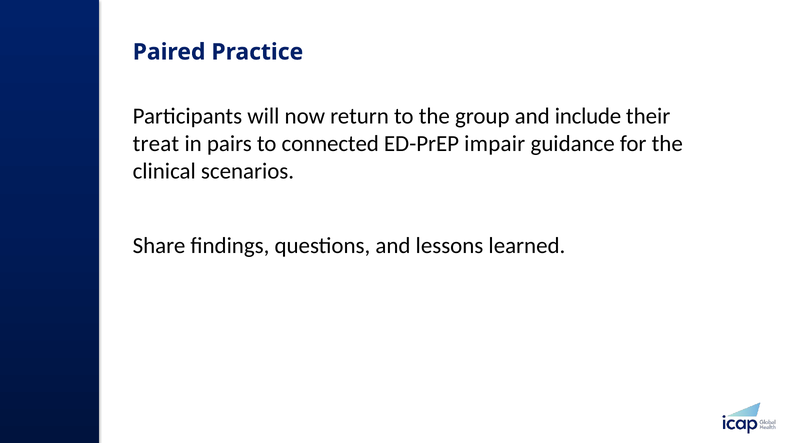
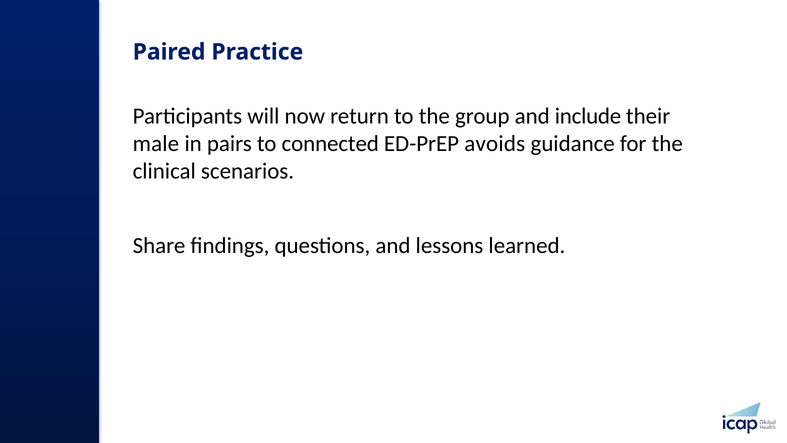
treat: treat -> male
impair: impair -> avoids
